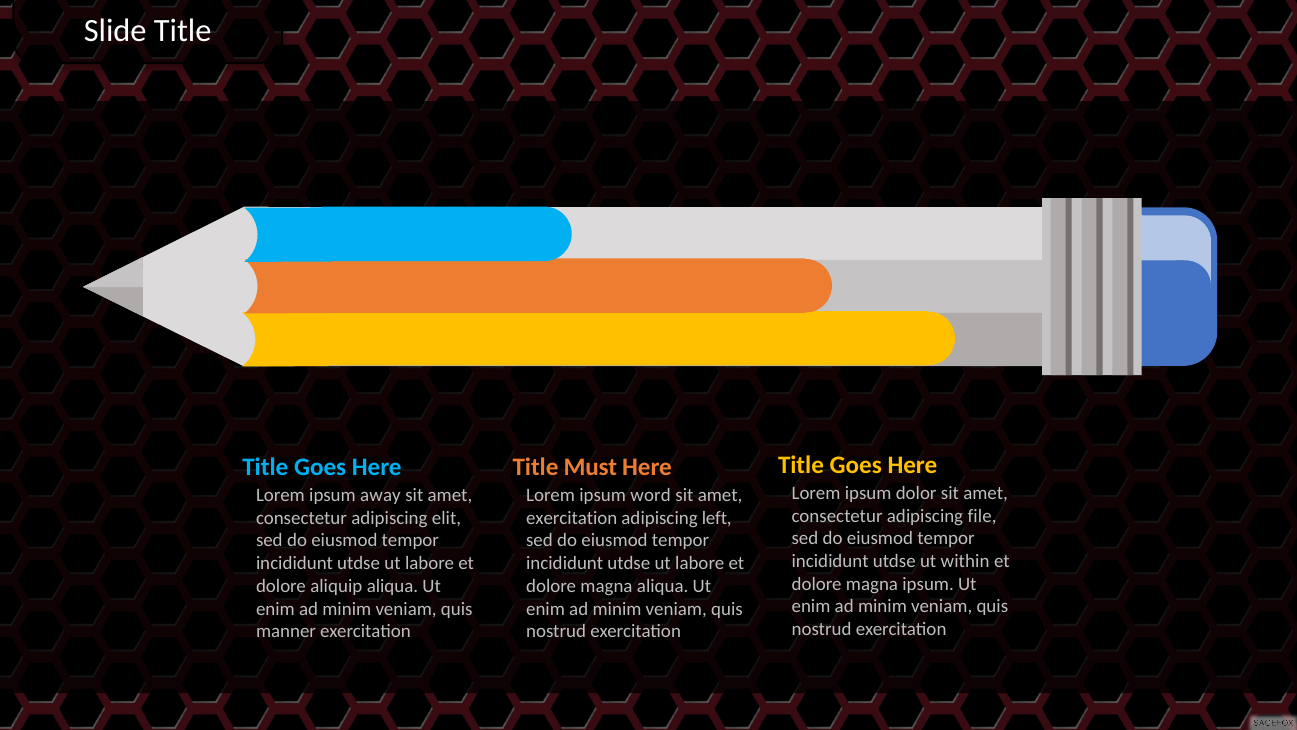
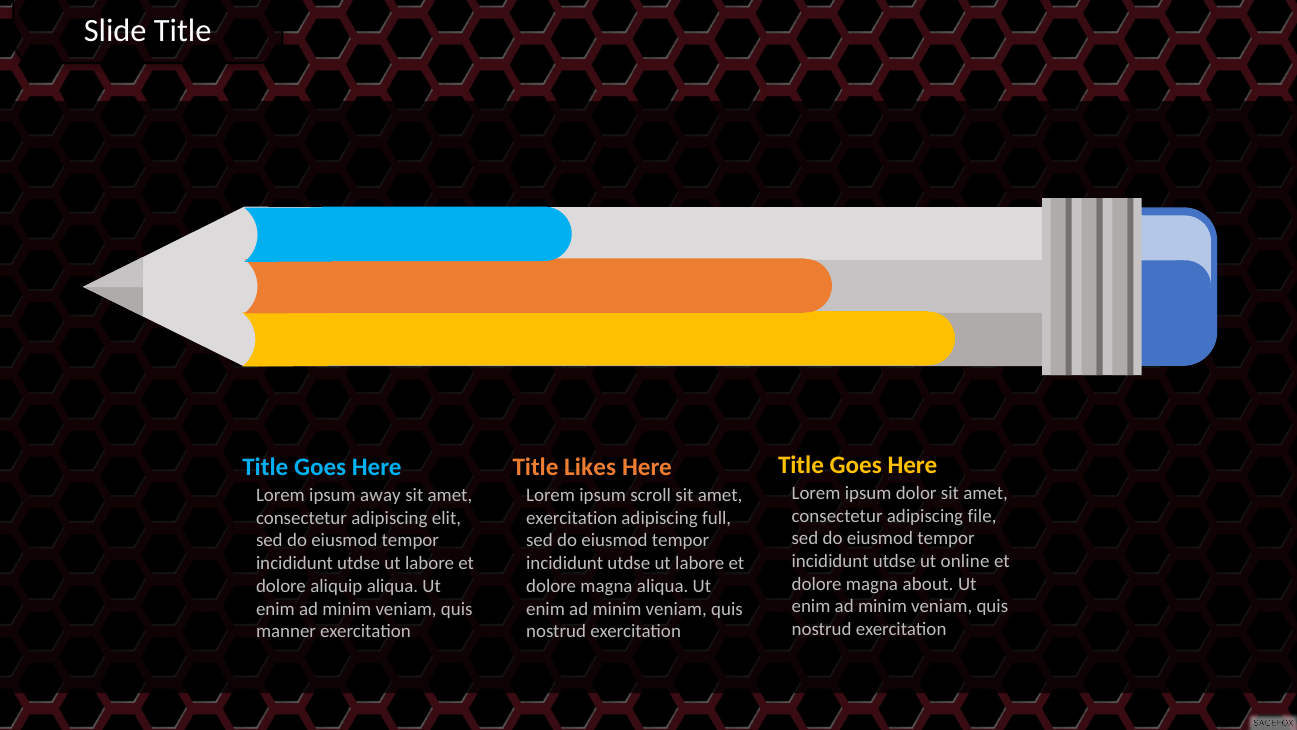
Must: Must -> Likes
word: word -> scroll
left: left -> full
within: within -> online
magna ipsum: ipsum -> about
